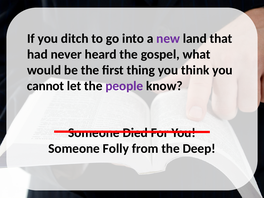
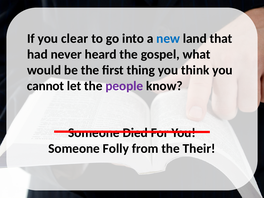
ditch: ditch -> clear
new colour: purple -> blue
Deep: Deep -> Their
